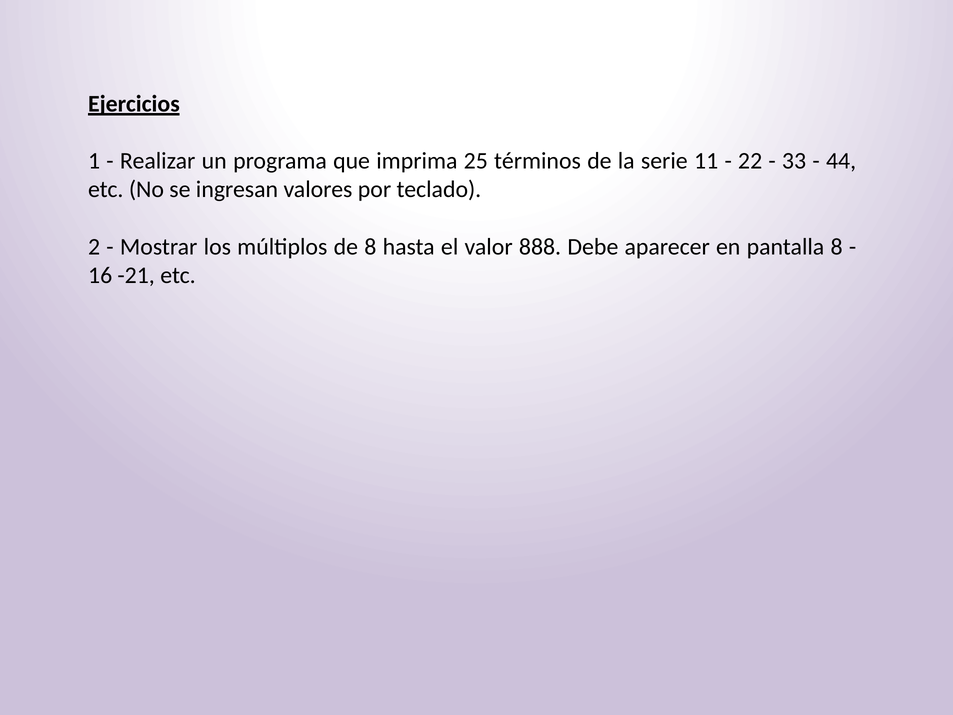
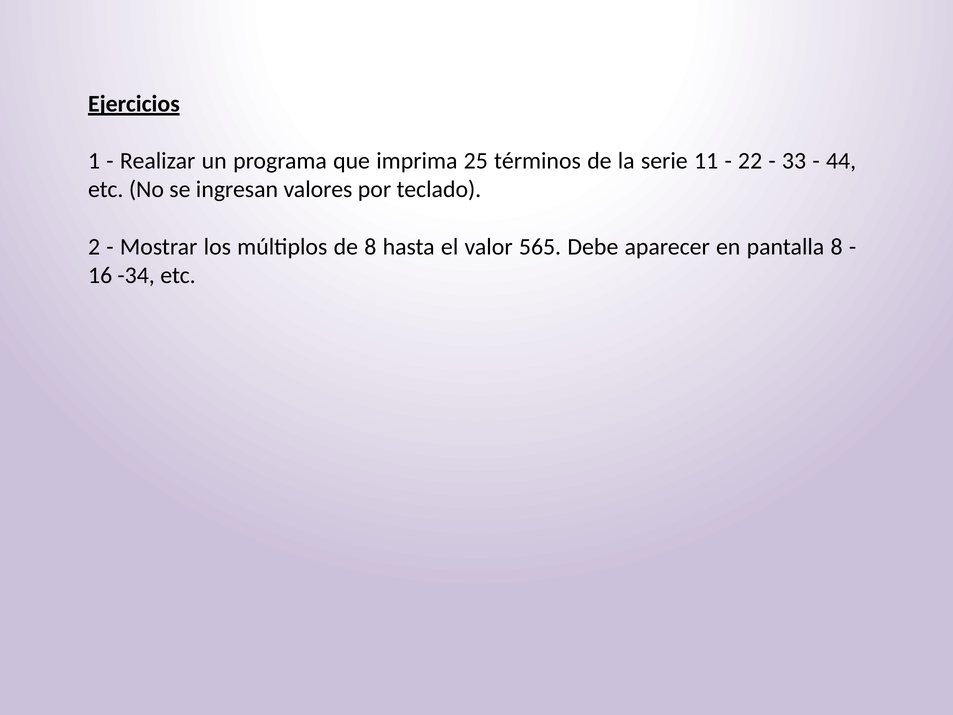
888: 888 -> 565
-21: -21 -> -34
